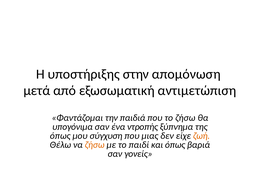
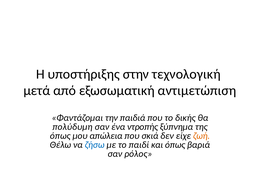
απομόνωση: απομόνωση -> τεχνολογική
το ζήσω: ζήσω -> δικής
υπογόνιμα: υπογόνιμα -> πολύδυμη
σύγχυση: σύγχυση -> απώλεια
μιας: μιας -> σκιά
ζήσω at (95, 145) colour: orange -> blue
γονείς: γονείς -> ρόλος
